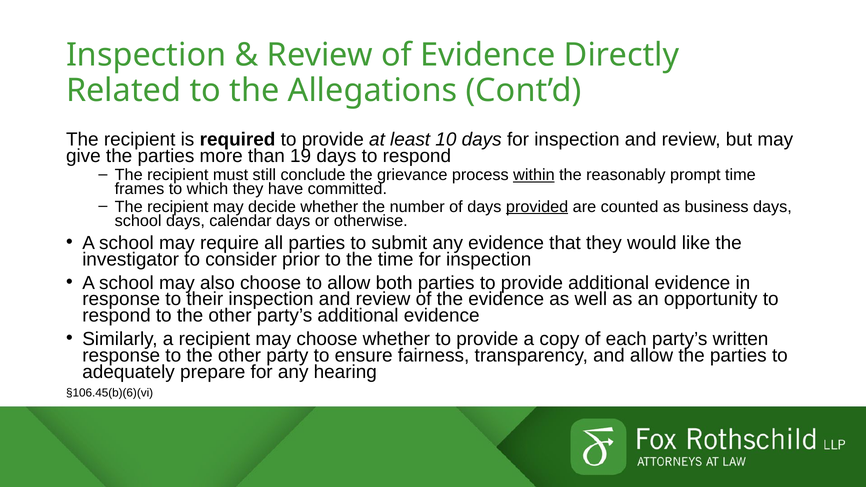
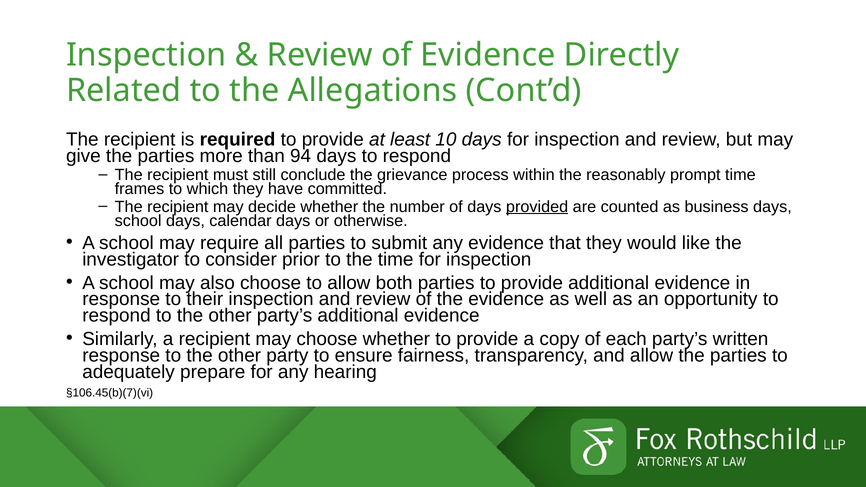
19: 19 -> 94
within underline: present -> none
§106.45(b)(6)(vi: §106.45(b)(6)(vi -> §106.45(b)(7)(vi
